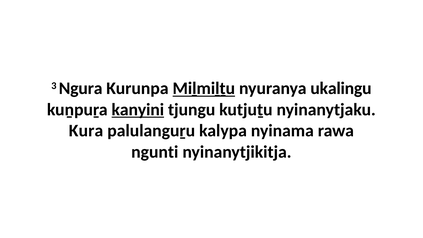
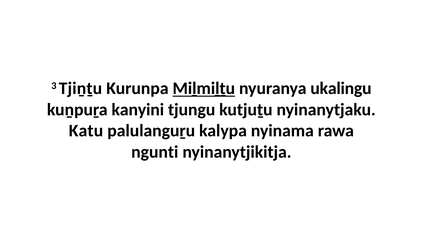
Ngura: Ngura -> Tjiṉṯu
kanyini underline: present -> none
Kura: Kura -> Katu
